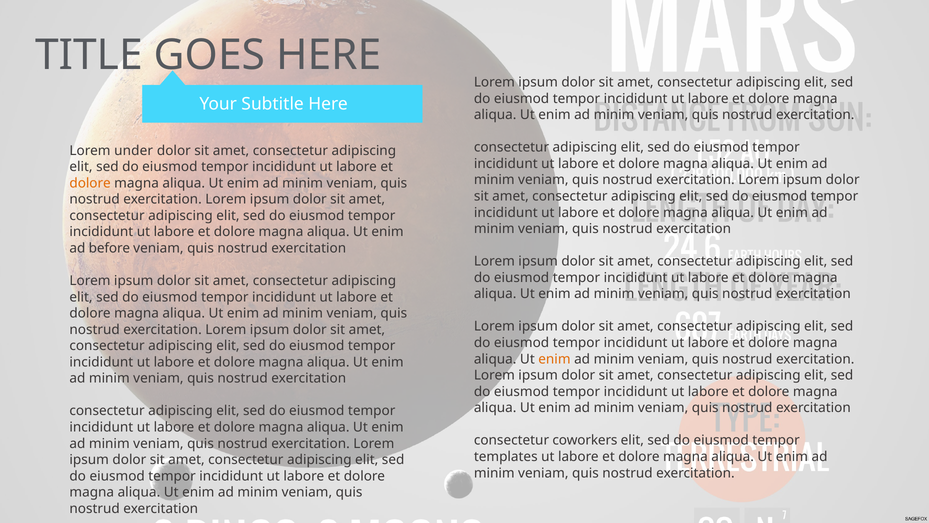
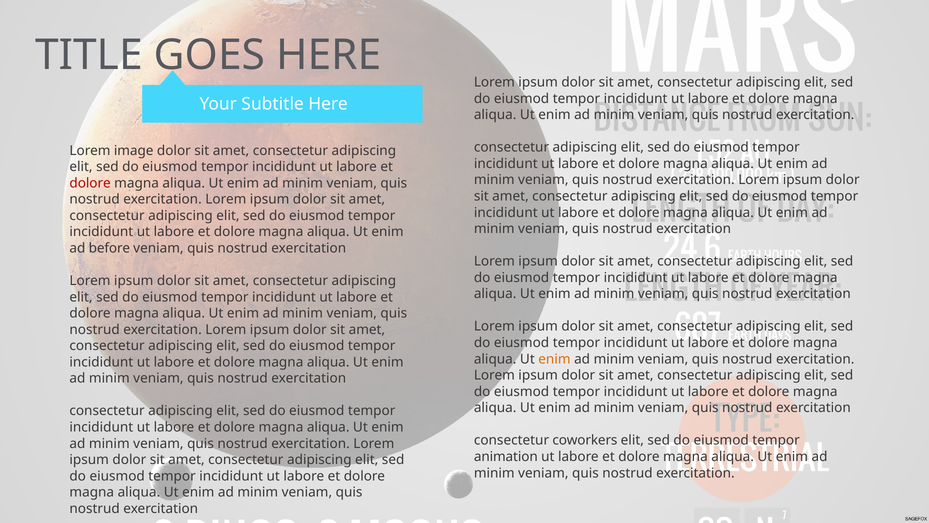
under: under -> image
dolore at (90, 183) colour: orange -> red
templates: templates -> animation
